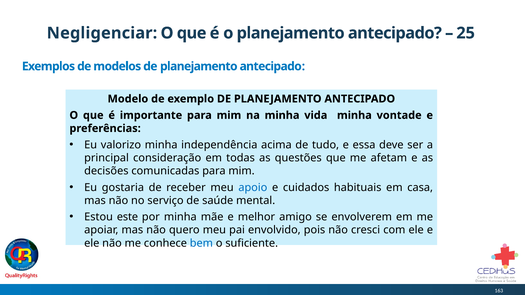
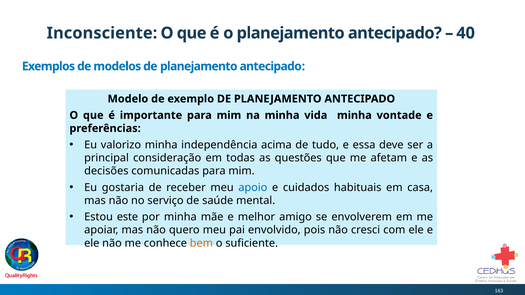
Negligenciar: Negligenciar -> Inconsciente
25: 25 -> 40
bem colour: blue -> orange
